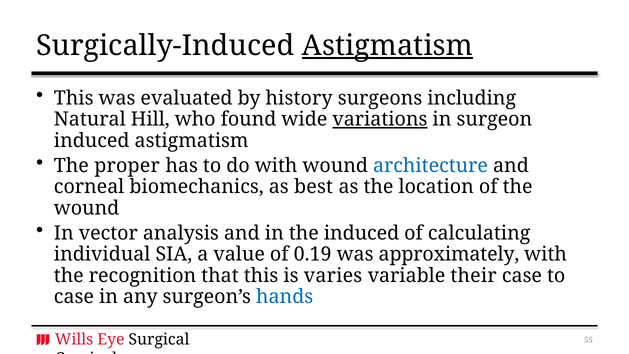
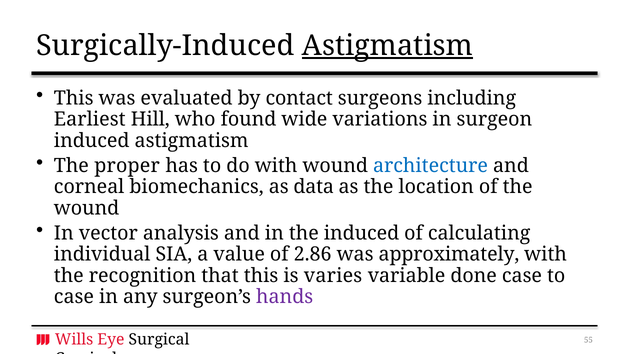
history: history -> contact
Natural: Natural -> Earliest
variations underline: present -> none
best: best -> data
0.19: 0.19 -> 2.86
their: their -> done
hands colour: blue -> purple
